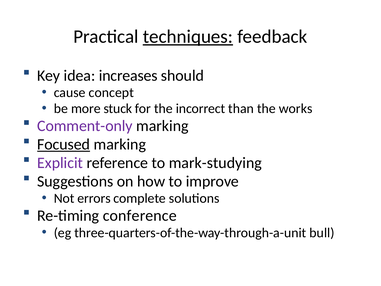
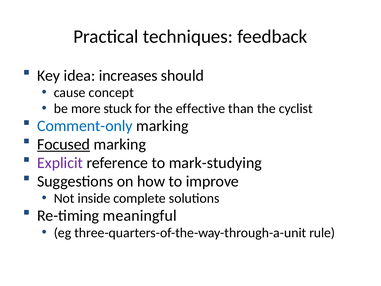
techniques underline: present -> none
incorrect: incorrect -> effective
works: works -> cyclist
Comment-only colour: purple -> blue
errors: errors -> inside
conference: conference -> meaningful
bull: bull -> rule
